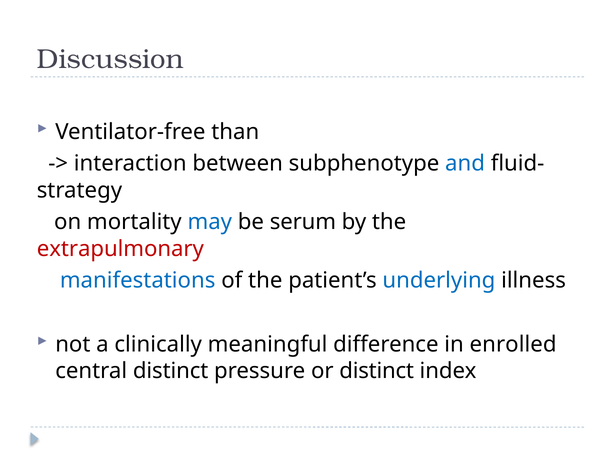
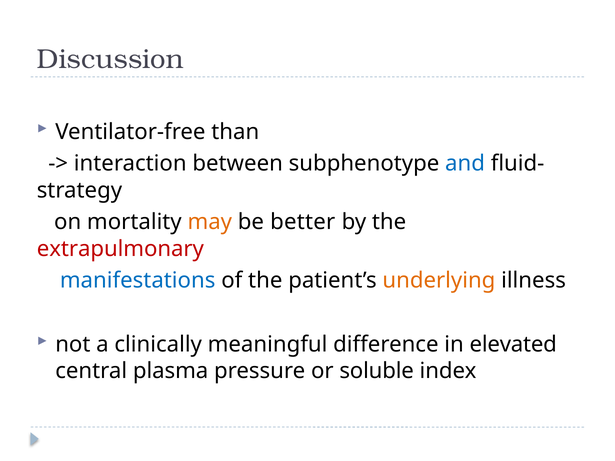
may colour: blue -> orange
serum: serum -> better
underlying colour: blue -> orange
enrolled: enrolled -> elevated
central distinct: distinct -> plasma
or distinct: distinct -> soluble
